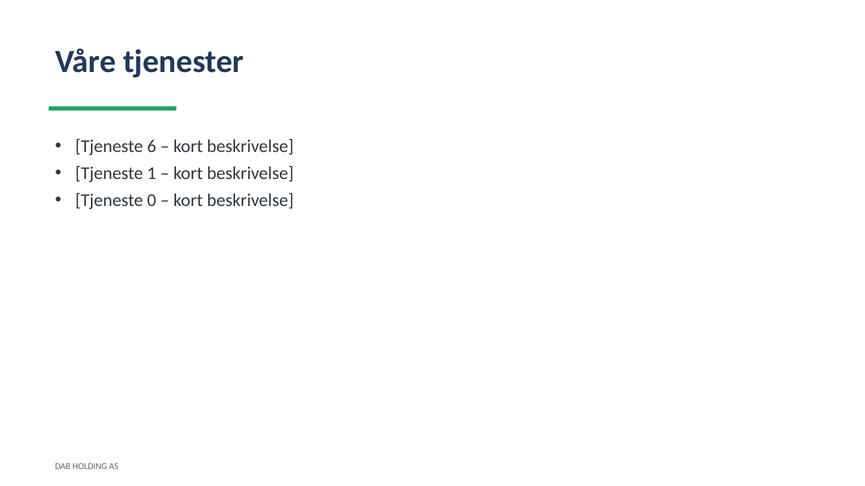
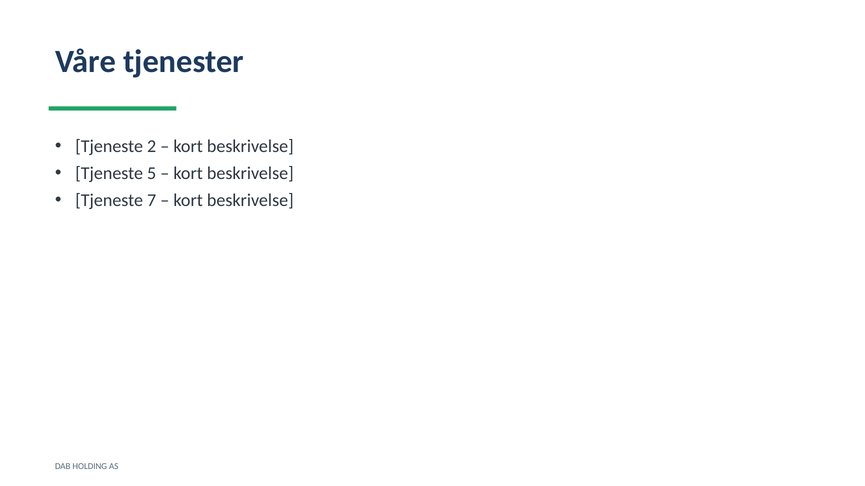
6: 6 -> 2
1: 1 -> 5
0: 0 -> 7
